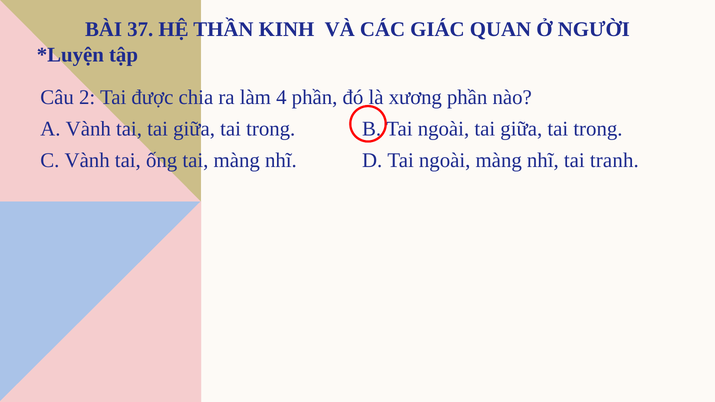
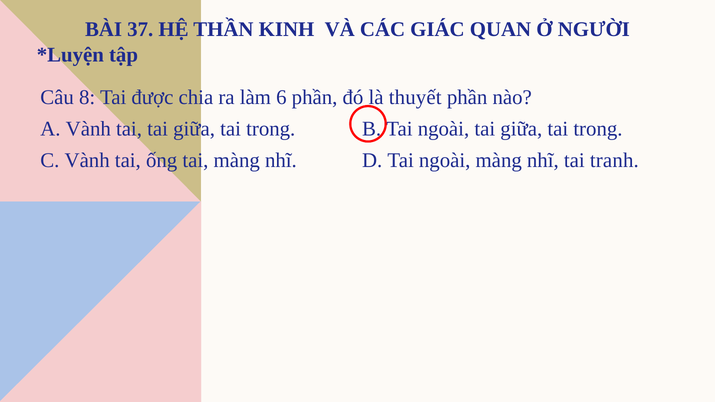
2: 2 -> 8
4: 4 -> 6
xương: xương -> thuyết
